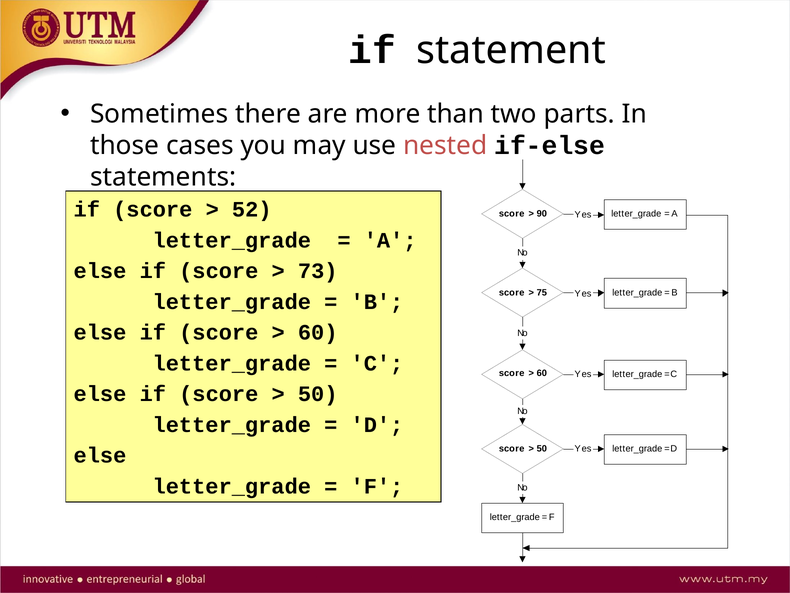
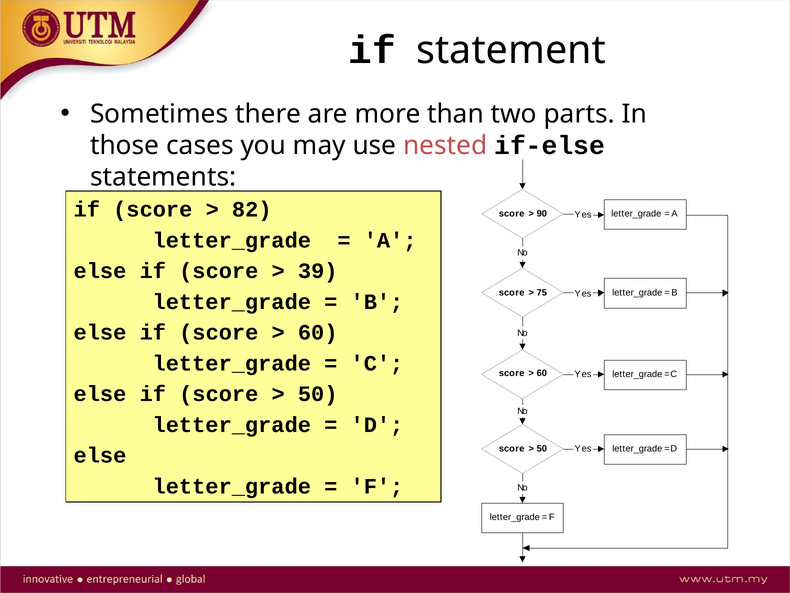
52: 52 -> 82
73: 73 -> 39
